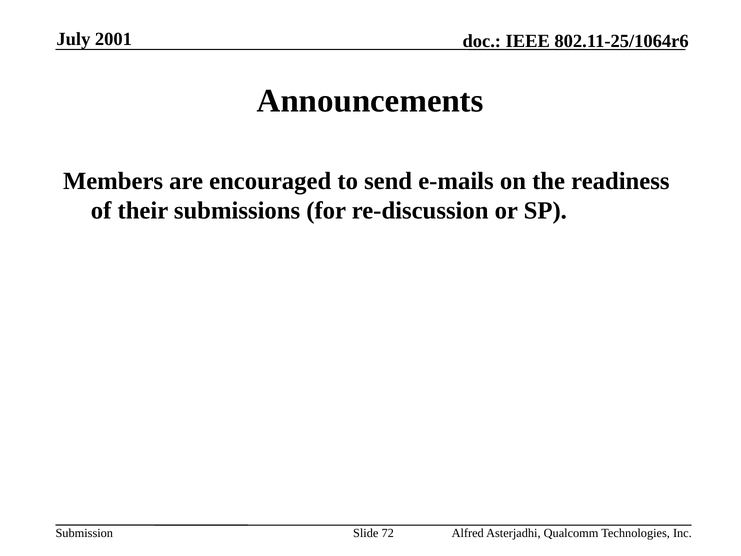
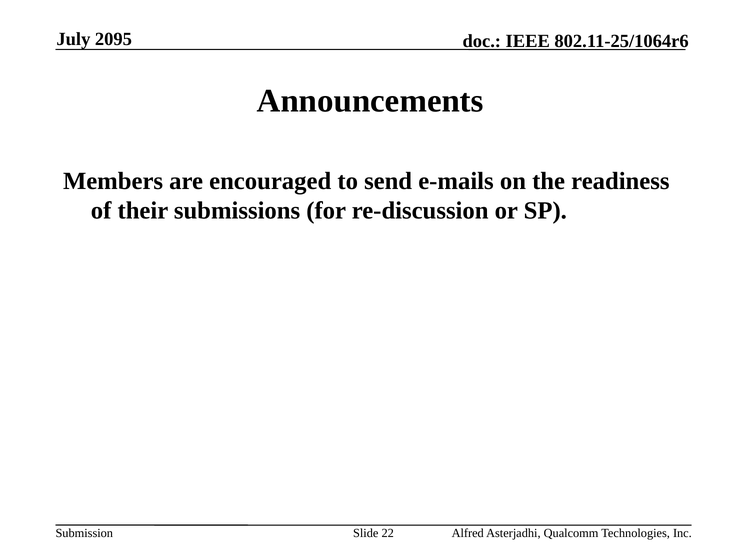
2001: 2001 -> 2095
72: 72 -> 22
